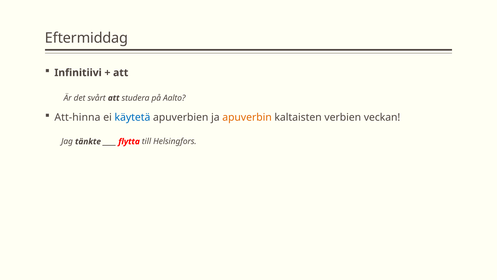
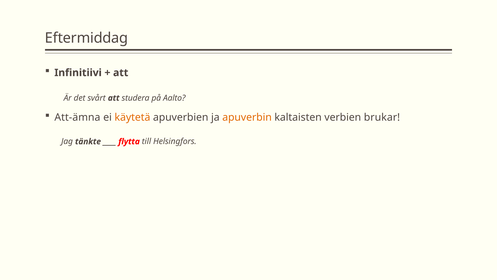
Att-hinna: Att-hinna -> Att-ämna
käytetä colour: blue -> orange
veckan: veckan -> brukar
